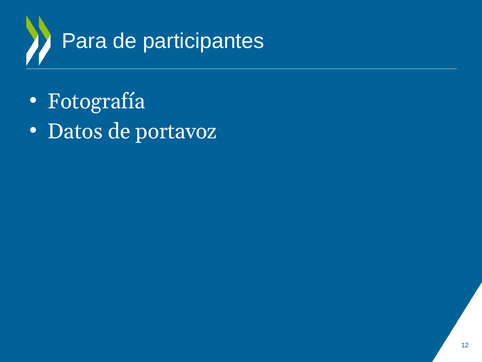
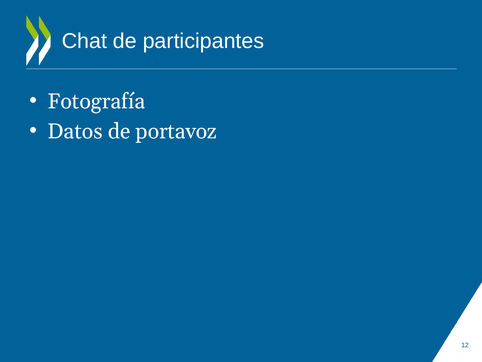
Para: Para -> Chat
